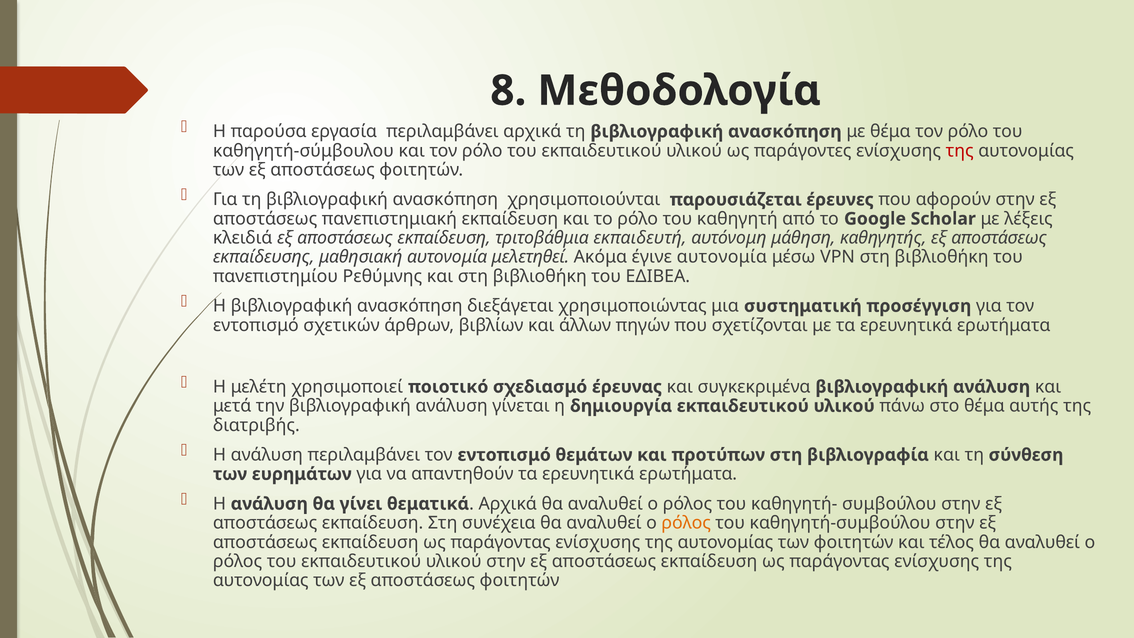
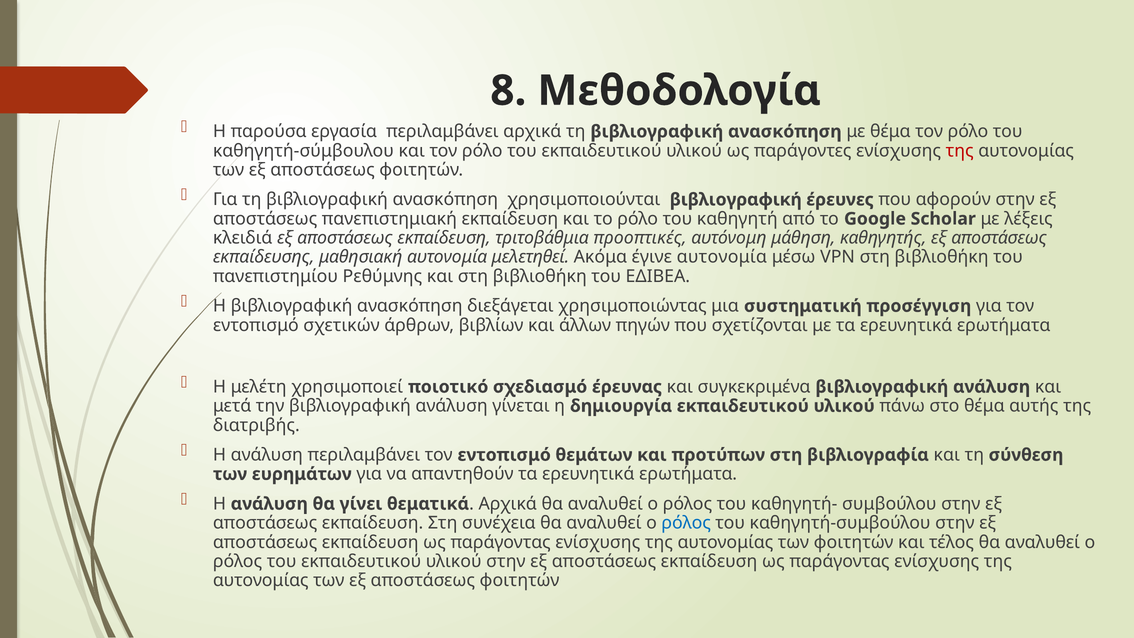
χρησιμοποιούνται παρουσιάζεται: παρουσιάζεται -> βιβλιογραφική
εκπαιδευτή: εκπαιδευτή -> προοπτικές
ρόλος at (686, 523) colour: orange -> blue
